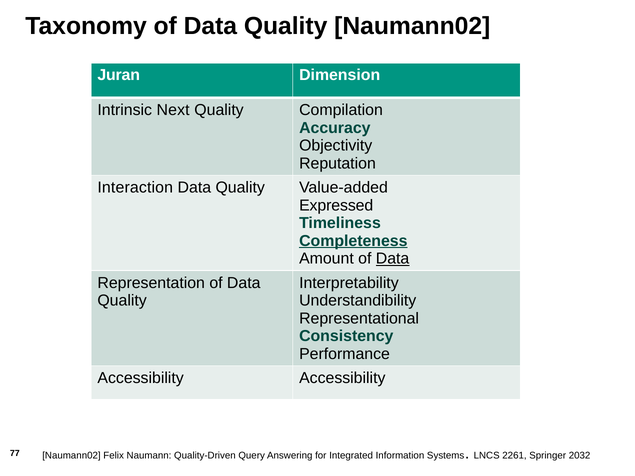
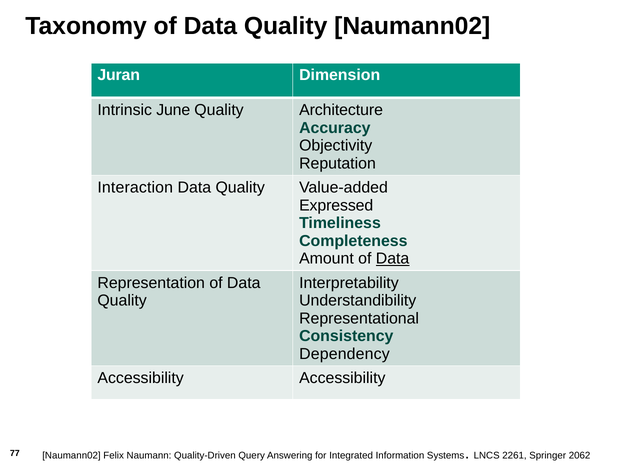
Next: Next -> June
Compilation: Compilation -> Architecture
Completeness underline: present -> none
Performance: Performance -> Dependency
2032: 2032 -> 2062
